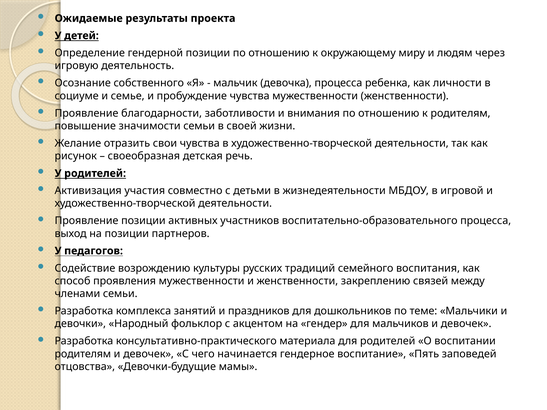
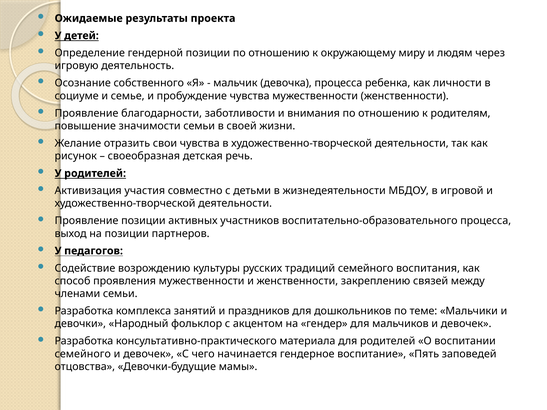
родителям at (83, 354): родителям -> семейного
